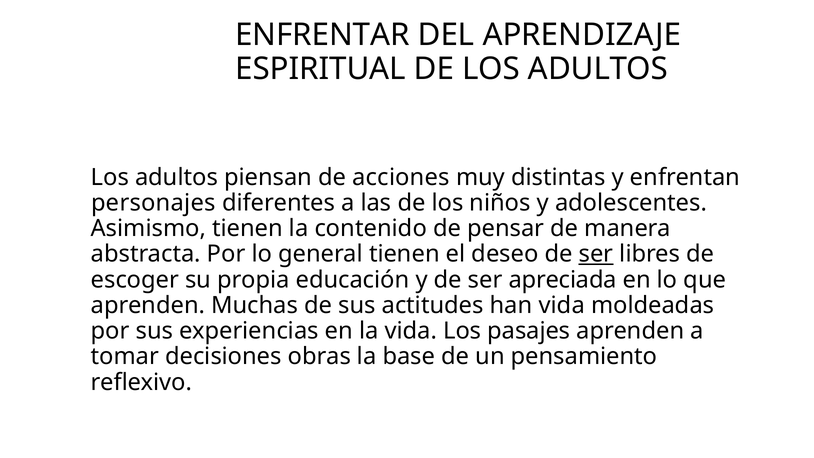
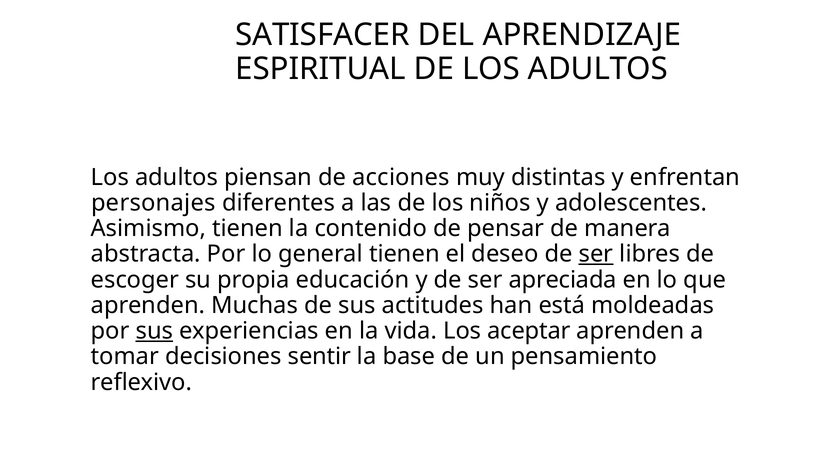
ENFRENTAR: ENFRENTAR -> SATISFACER
han vida: vida -> está
sus at (154, 331) underline: none -> present
pasajes: pasajes -> aceptar
obras: obras -> sentir
